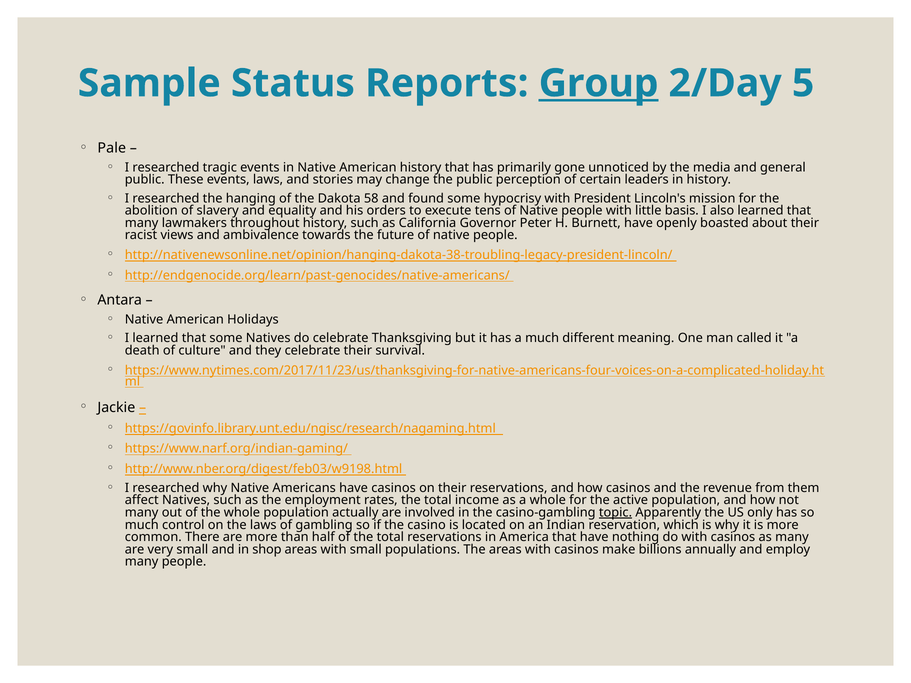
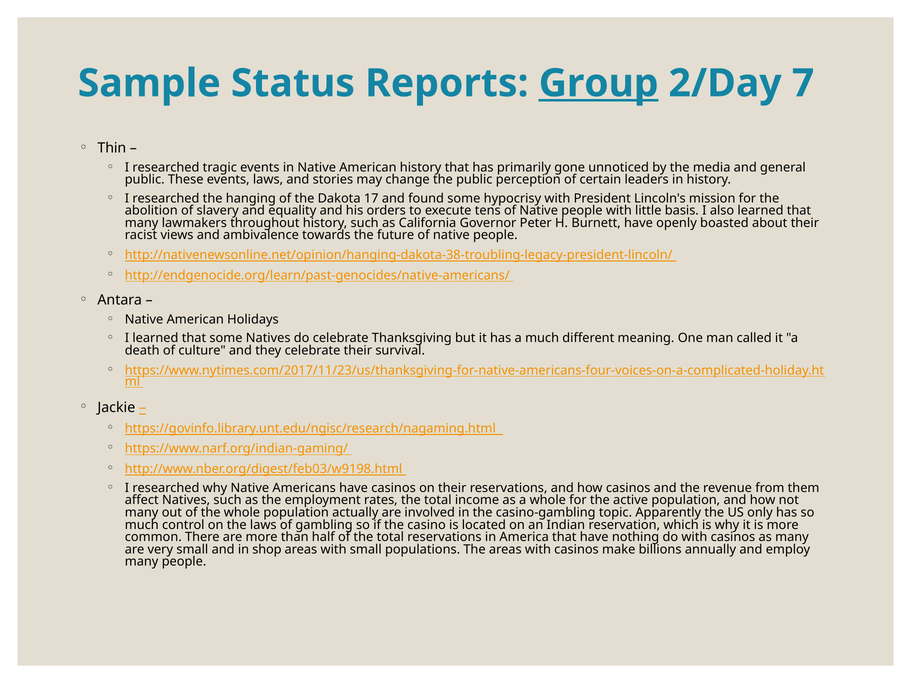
5: 5 -> 7
Pale: Pale -> Thin
58: 58 -> 17
topic underline: present -> none
